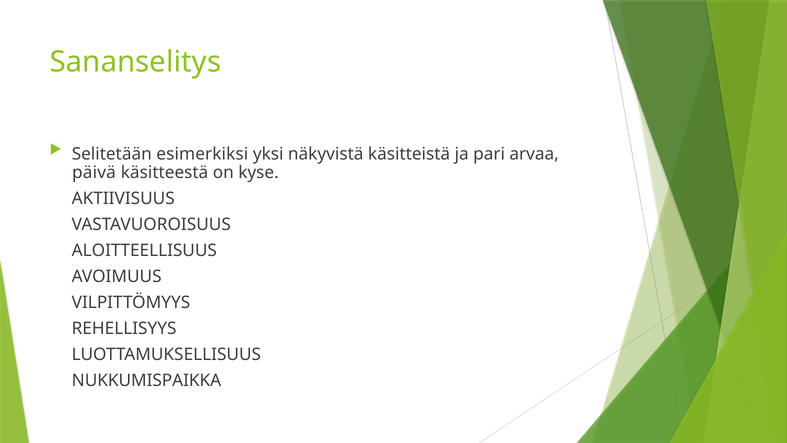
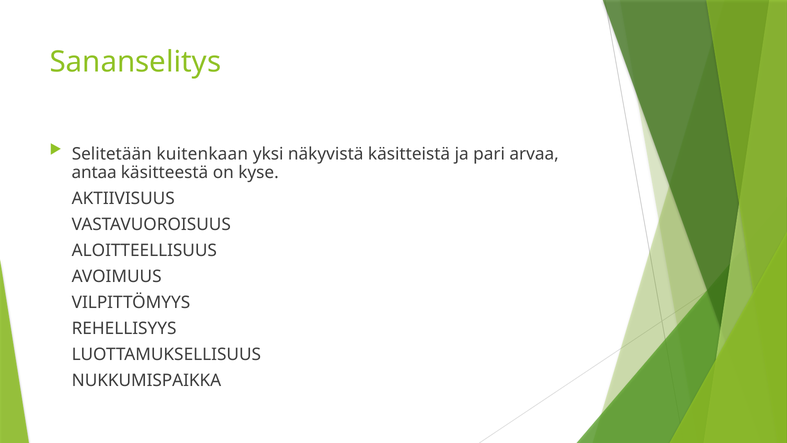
esimerkiksi: esimerkiksi -> kuitenkaan
päivä: päivä -> antaa
